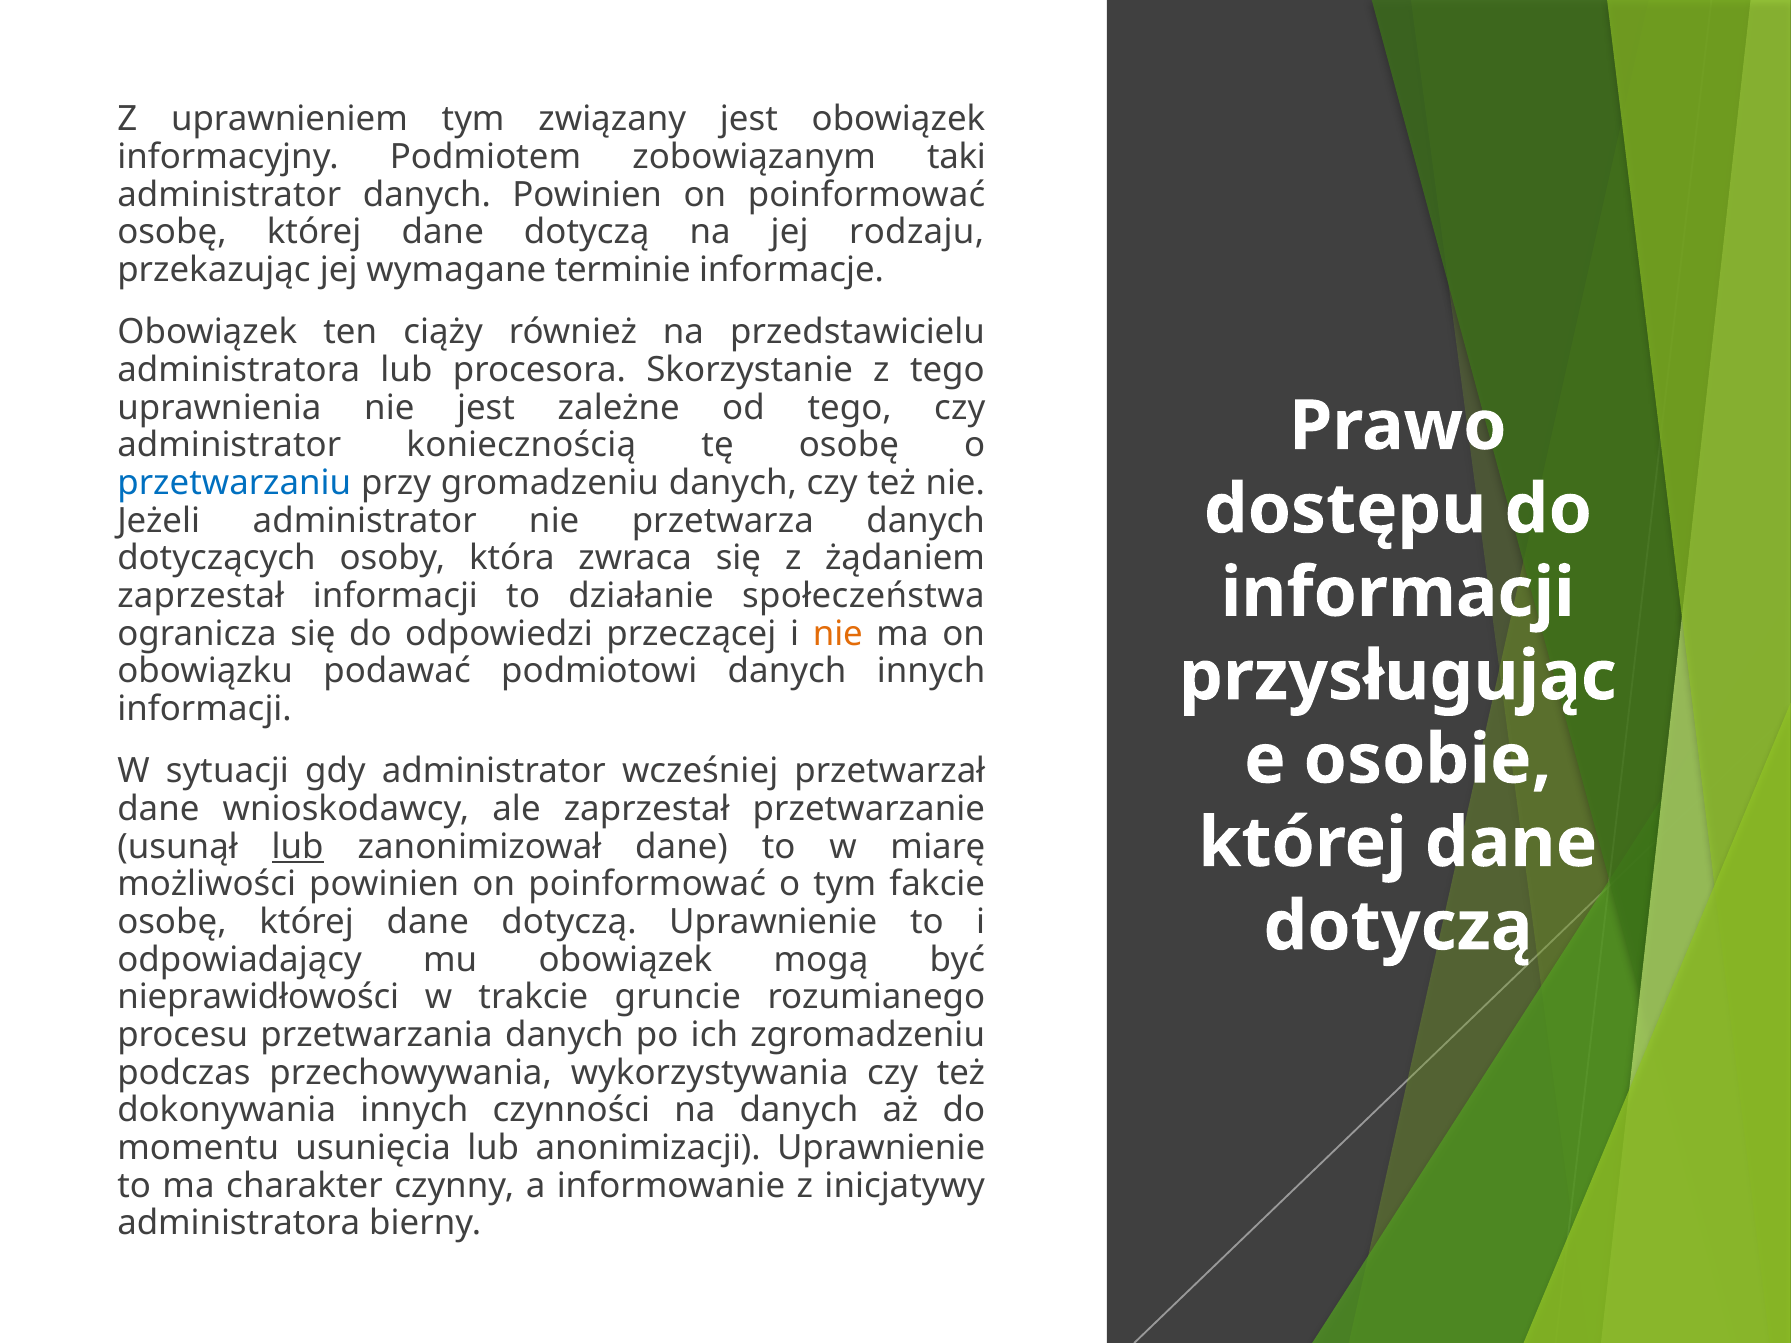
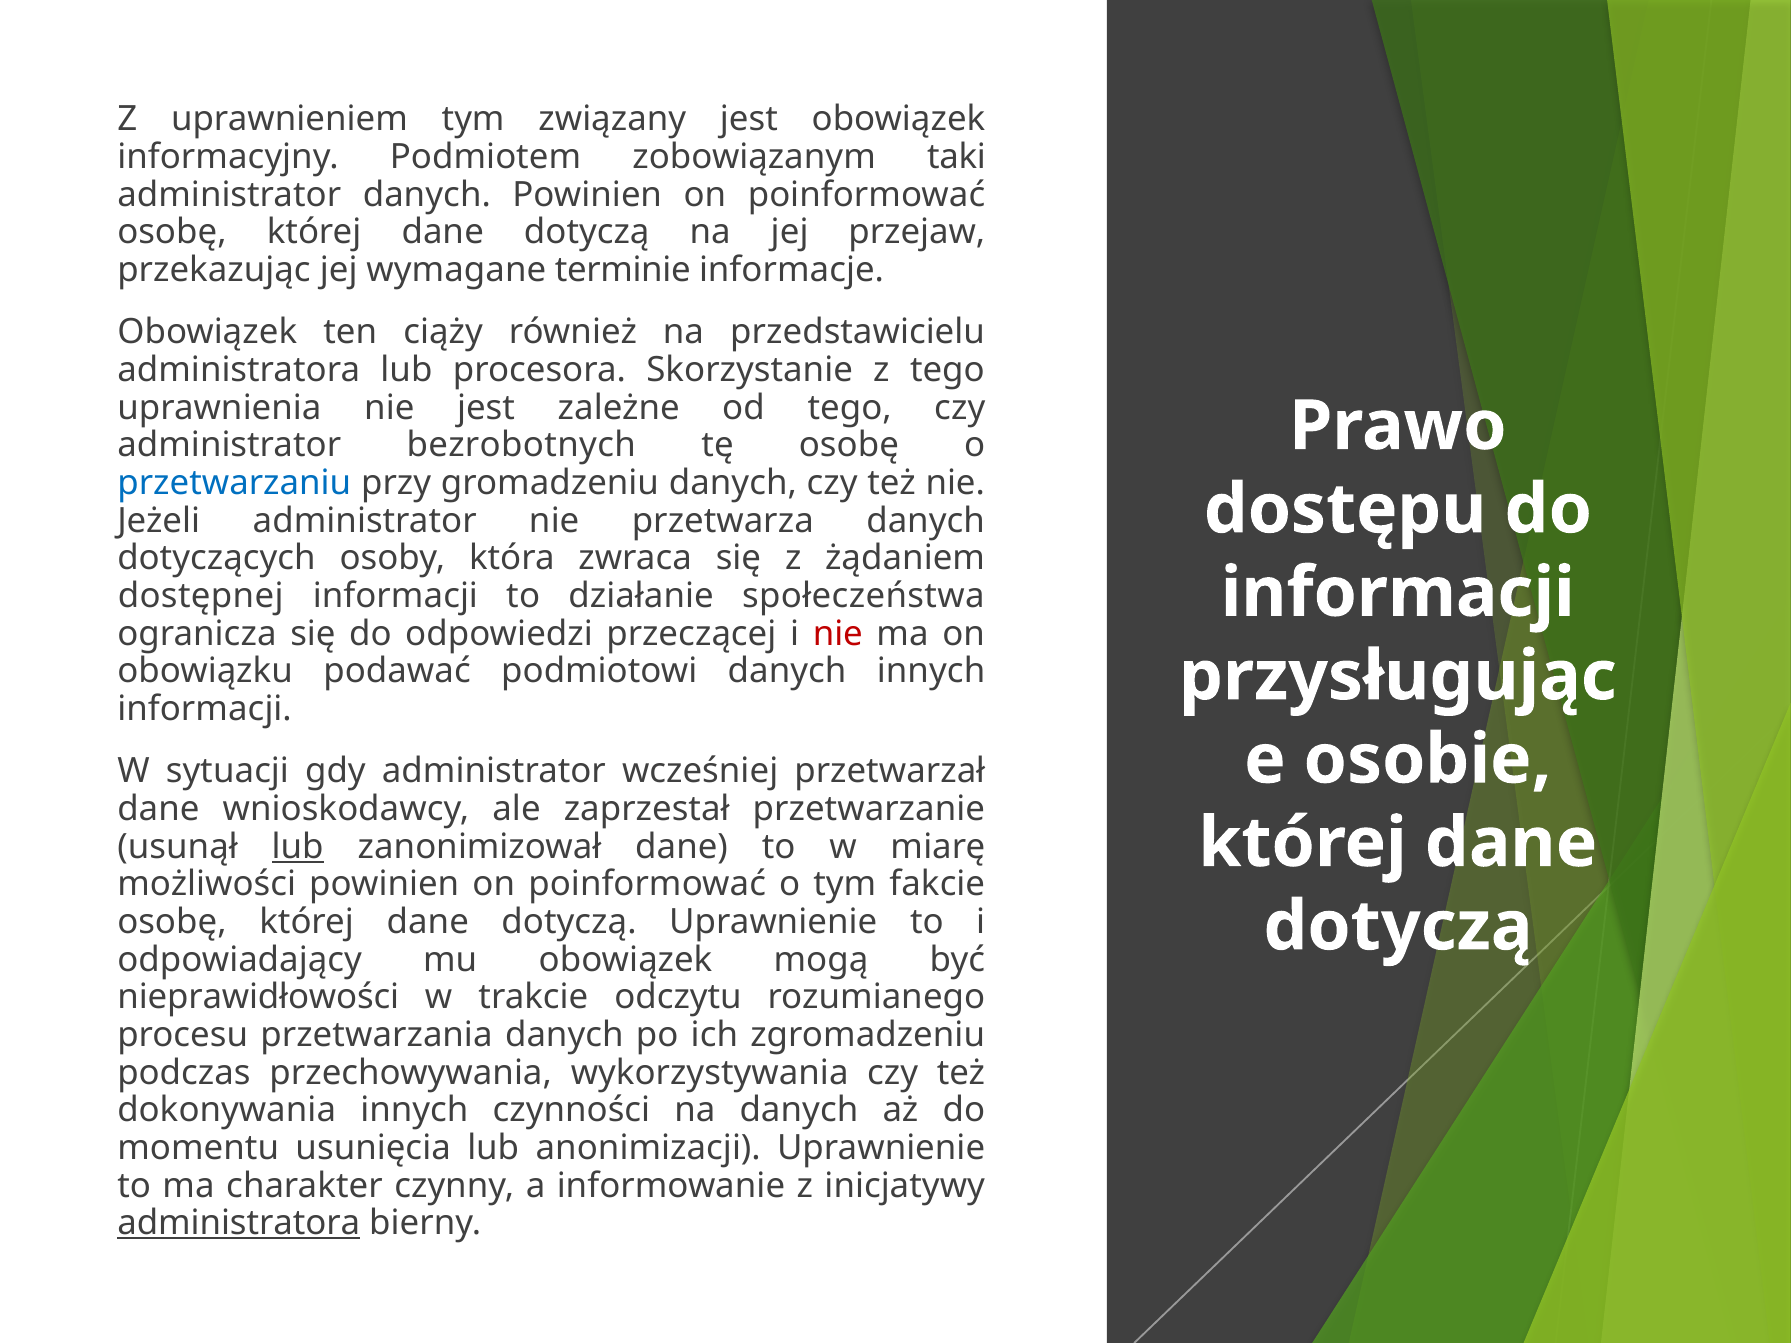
rodzaju: rodzaju -> przejaw
koniecznością: koniecznością -> bezrobotnych
zaprzestał at (201, 596): zaprzestał -> dostępnej
nie at (838, 634) colour: orange -> red
gruncie: gruncie -> odczytu
administratora at (239, 1223) underline: none -> present
